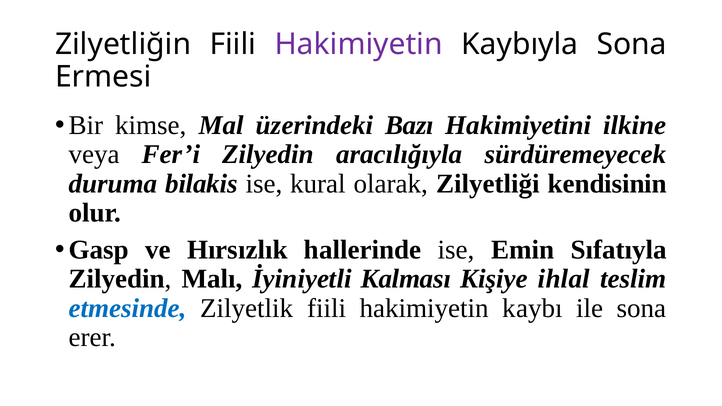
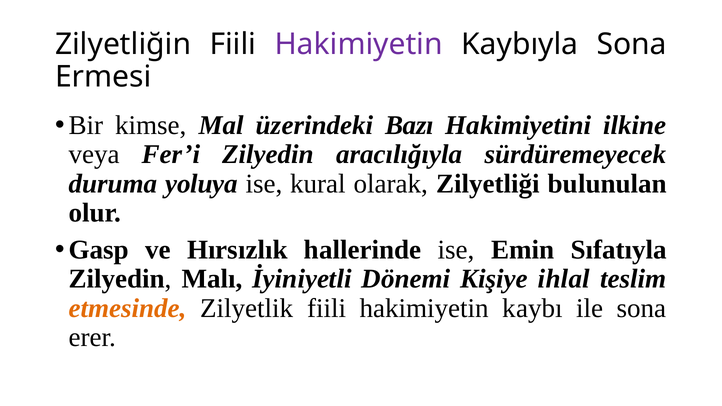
bilakis: bilakis -> yoluya
kendisinin: kendisinin -> bulunulan
Kalması: Kalması -> Dönemi
etmesinde colour: blue -> orange
